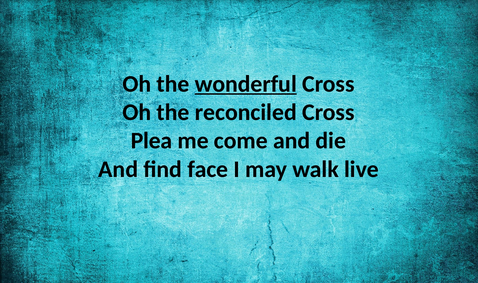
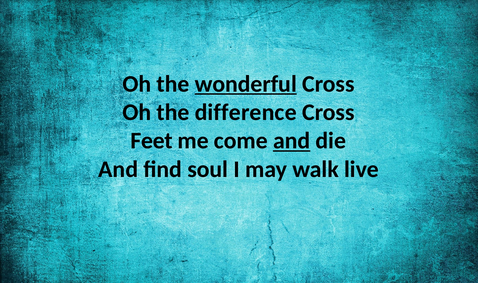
reconciled: reconciled -> difference
Plea: Plea -> Feet
and at (292, 141) underline: none -> present
face: face -> soul
